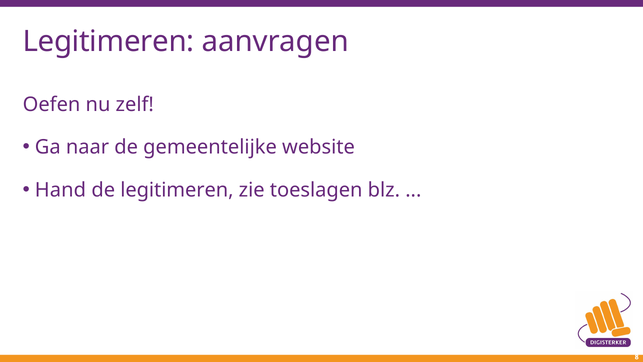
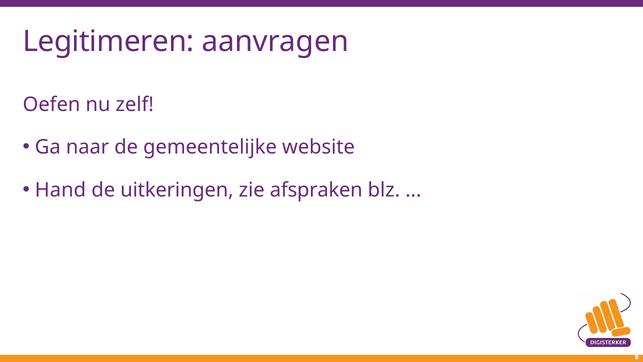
de legitimeren: legitimeren -> uitkeringen
toeslagen: toeslagen -> afspraken
